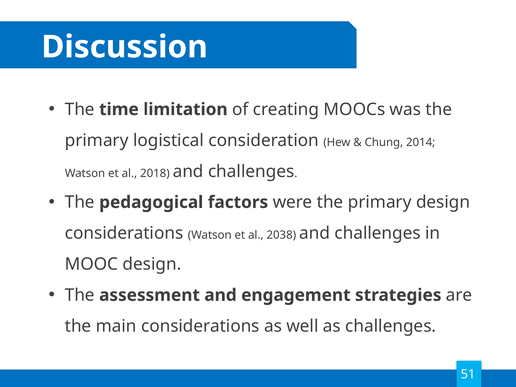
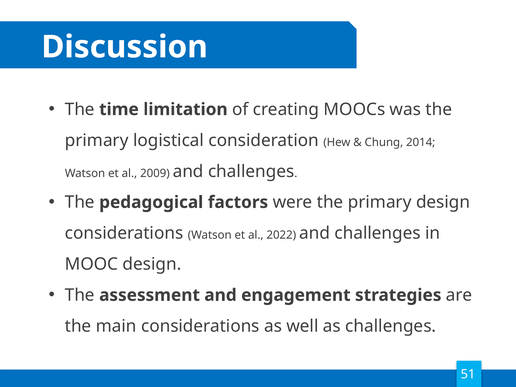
2018: 2018 -> 2009
2038: 2038 -> 2022
